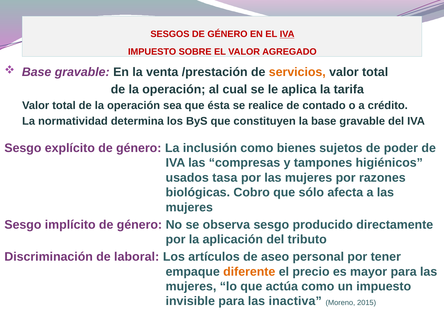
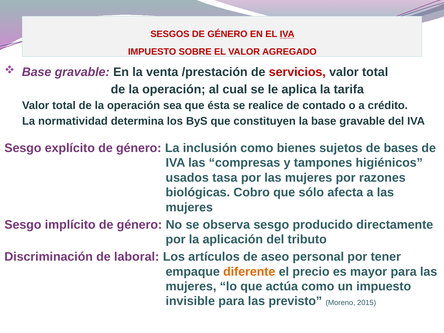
servicios colour: orange -> red
poder: poder -> bases
inactiva: inactiva -> previsto
